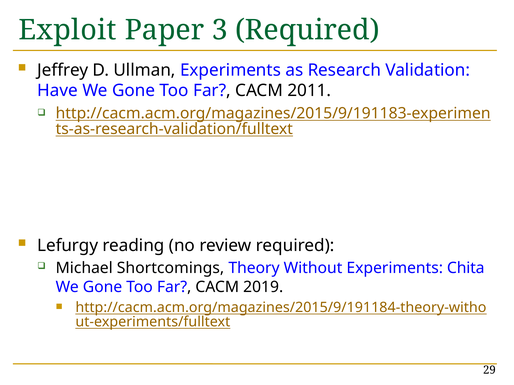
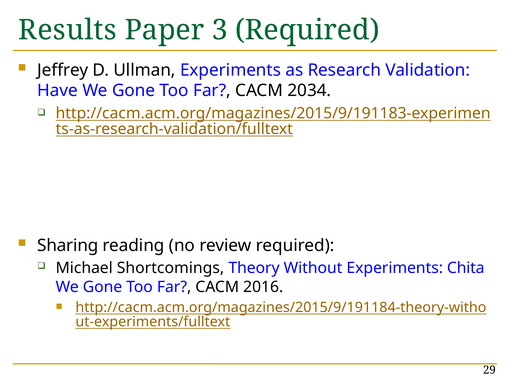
Exploit: Exploit -> Results
2011: 2011 -> 2034
Lefurgy: Lefurgy -> Sharing
2019: 2019 -> 2016
